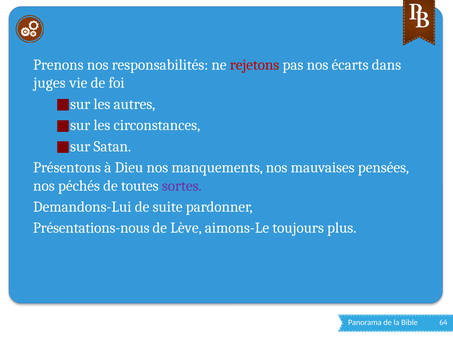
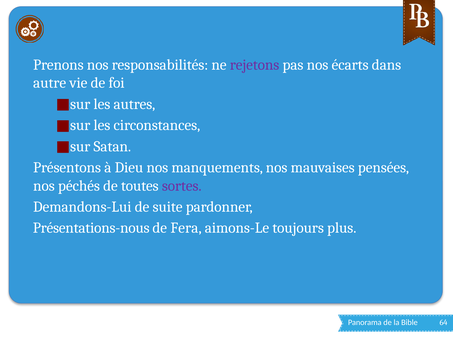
rejetons colour: red -> purple
juges: juges -> autre
Lève: Lève -> Fera
